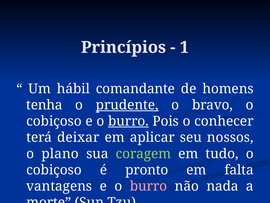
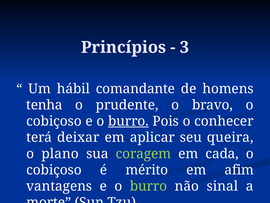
1: 1 -> 3
prudente underline: present -> none
nossos: nossos -> queira
tudo: tudo -> cada
pronto: pronto -> mérito
falta: falta -> afim
burro at (148, 186) colour: pink -> light green
nada: nada -> sinal
